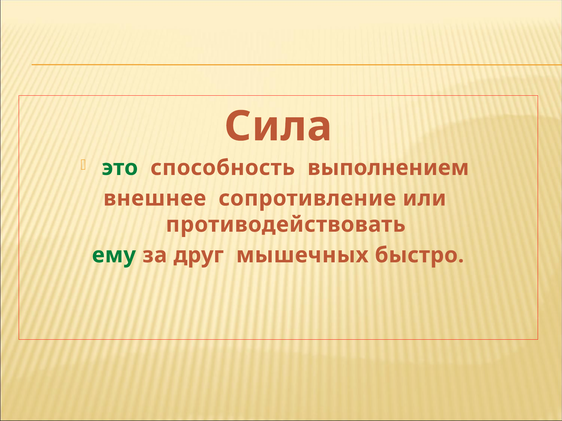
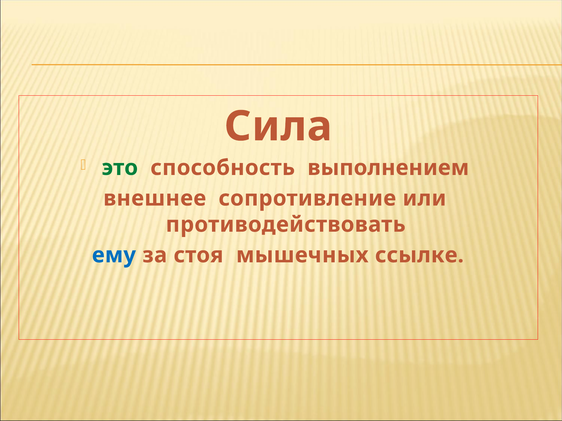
ему colour: green -> blue
друг: друг -> стоя
быстро: быстро -> ссылке
